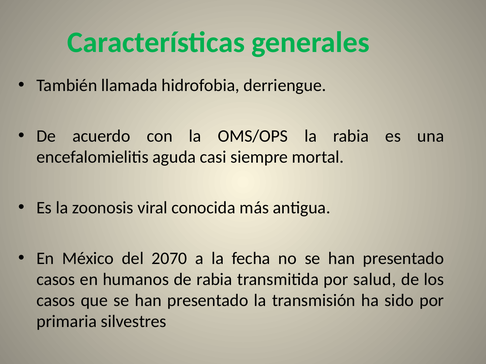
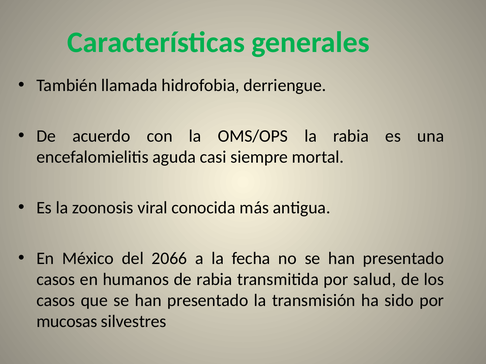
2070: 2070 -> 2066
primaria: primaria -> mucosas
